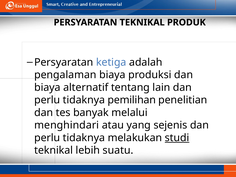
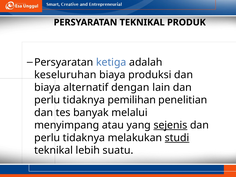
pengalaman: pengalaman -> keseluruhan
tentang: tentang -> dengan
menghindari: menghindari -> menyimpang
sejenis underline: none -> present
